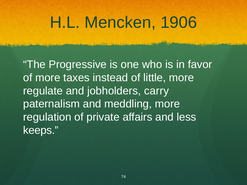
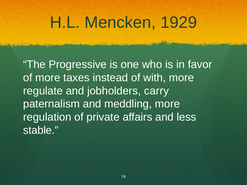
1906: 1906 -> 1929
little: little -> with
keeps: keeps -> stable
